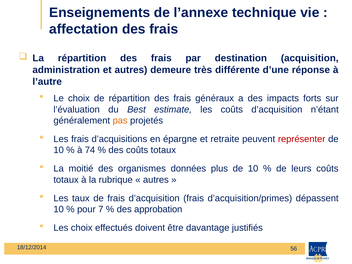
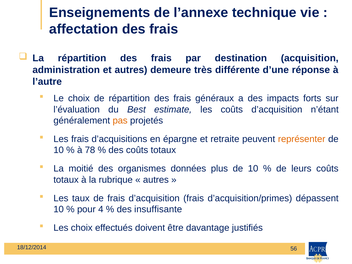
représenter colour: red -> orange
74: 74 -> 78
7: 7 -> 4
approbation: approbation -> insuffisante
